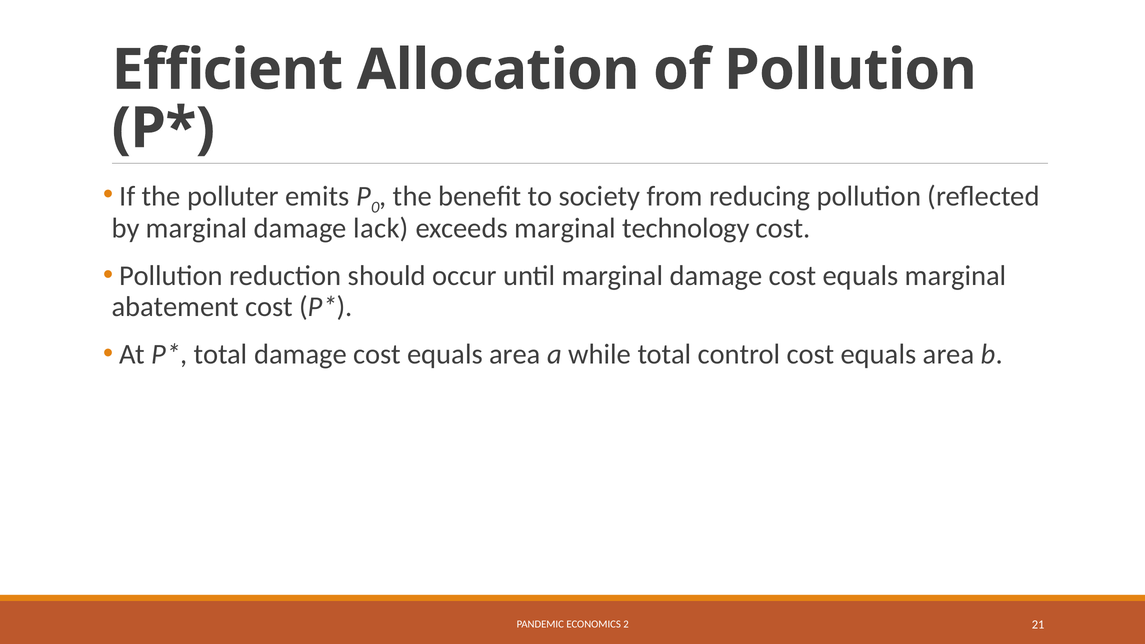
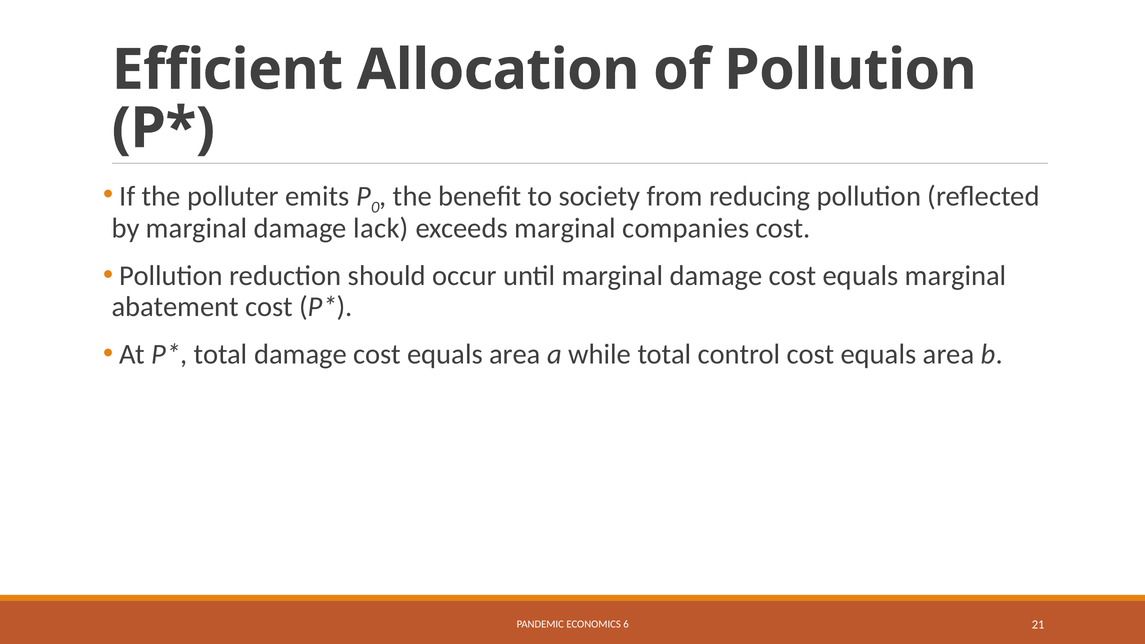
technology: technology -> companies
2: 2 -> 6
